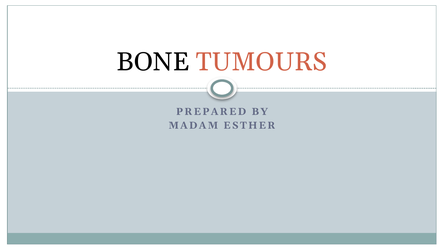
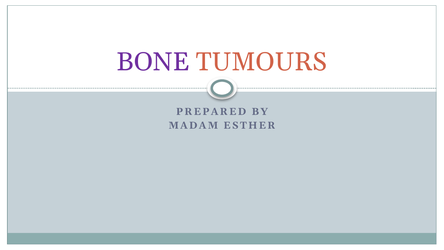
BONE colour: black -> purple
